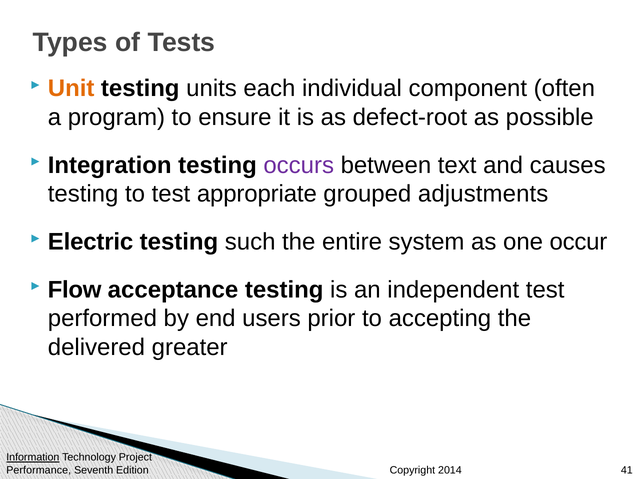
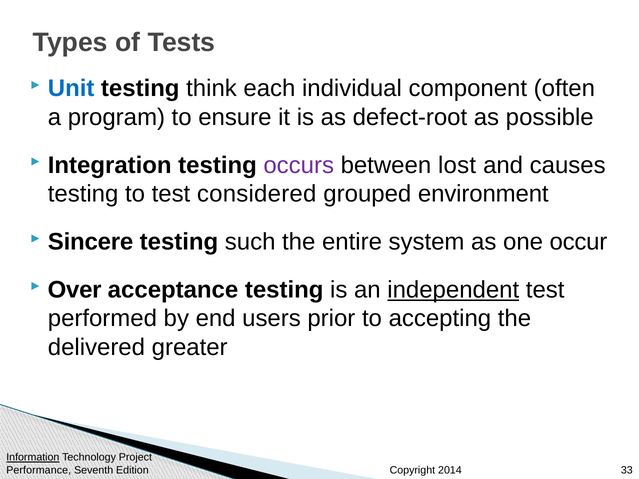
Unit colour: orange -> blue
units: units -> think
text: text -> lost
appropriate: appropriate -> considered
adjustments: adjustments -> environment
Electric: Electric -> Sincere
Flow: Flow -> Over
independent underline: none -> present
41: 41 -> 33
